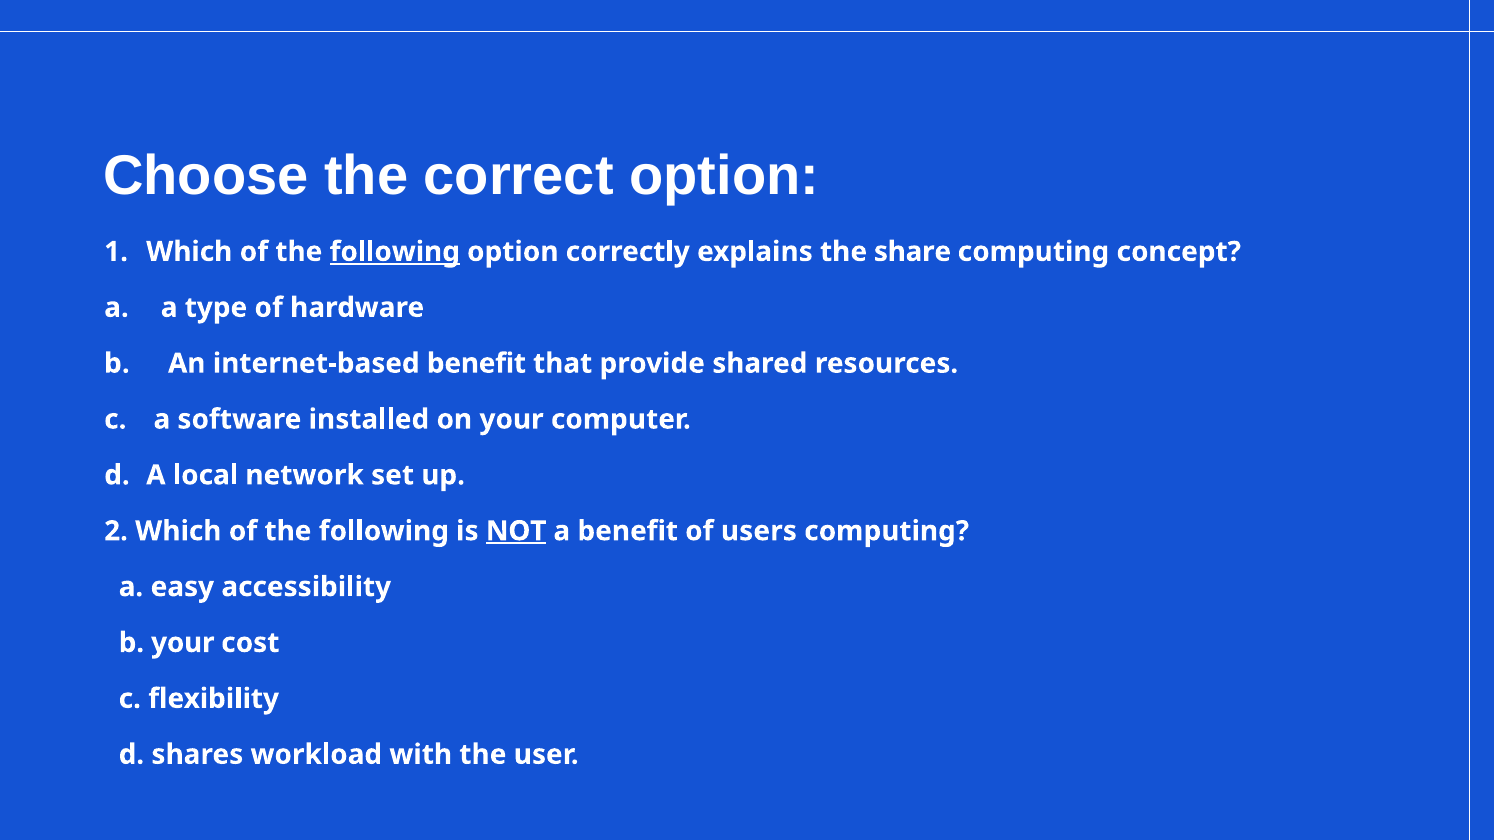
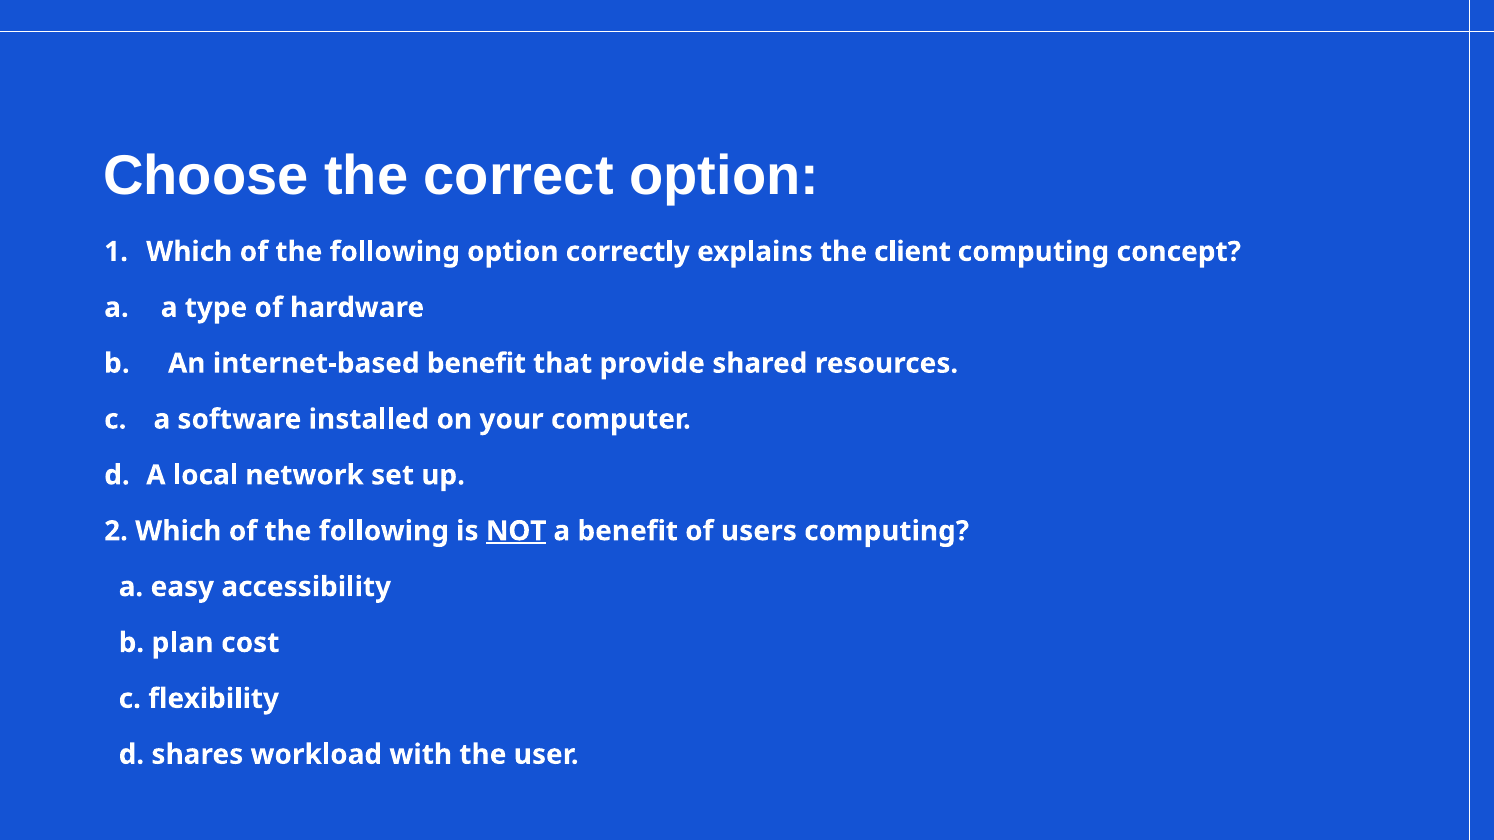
following at (395, 252) underline: present -> none
share: share -> client
b your: your -> plan
